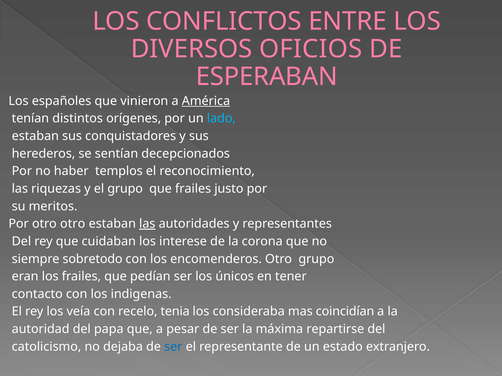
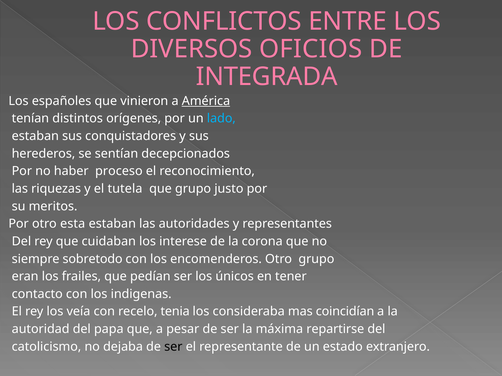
ESPERABAN: ESPERABAN -> INTEGRADA
templos: templos -> proceso
el grupo: grupo -> tutela
que frailes: frailes -> grupo
otro otro: otro -> esta
las at (147, 224) underline: present -> none
ser at (173, 347) colour: blue -> black
